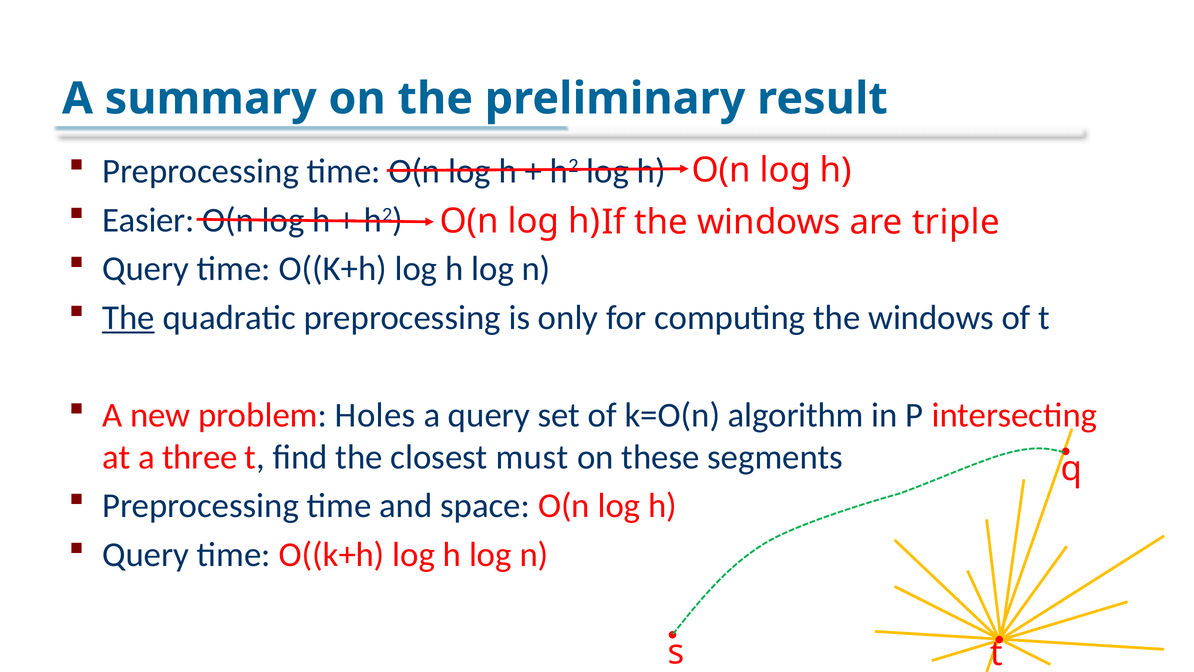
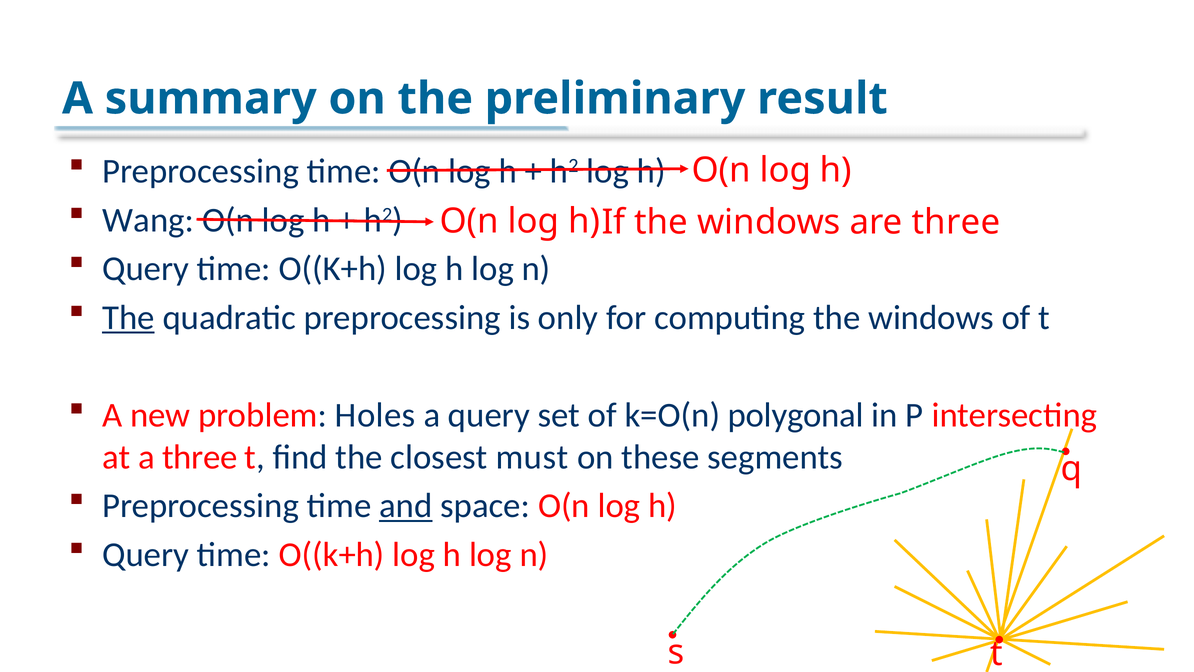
Easier: Easier -> Wang
are triple: triple -> three
algorithm: algorithm -> polygonal
and underline: none -> present
